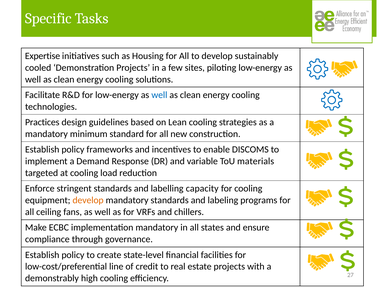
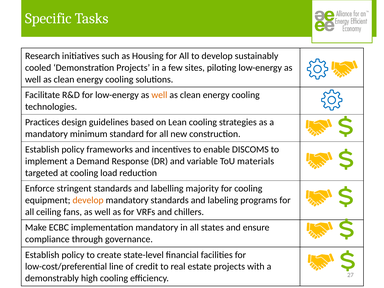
Expertise: Expertise -> Research
well at (159, 95) colour: blue -> orange
capacity: capacity -> majority
